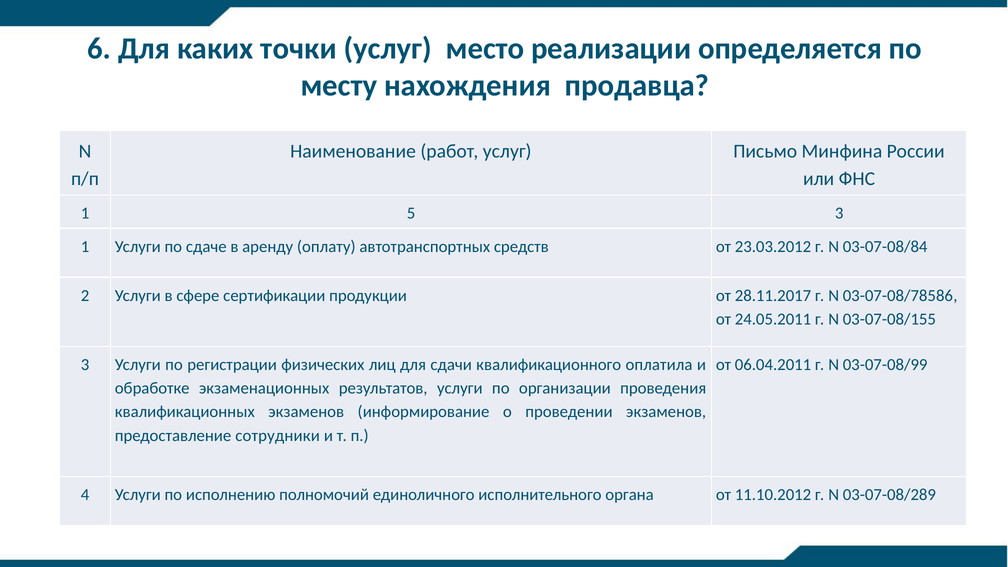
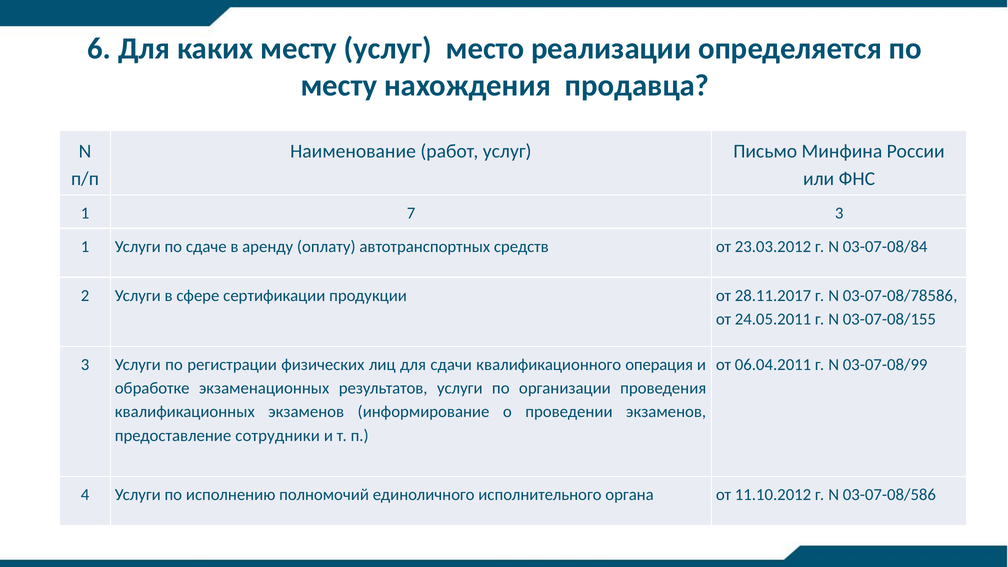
каких точки: точки -> месту
5: 5 -> 7
оплатила: оплатила -> операция
03-07-08/289: 03-07-08/289 -> 03-07-08/586
